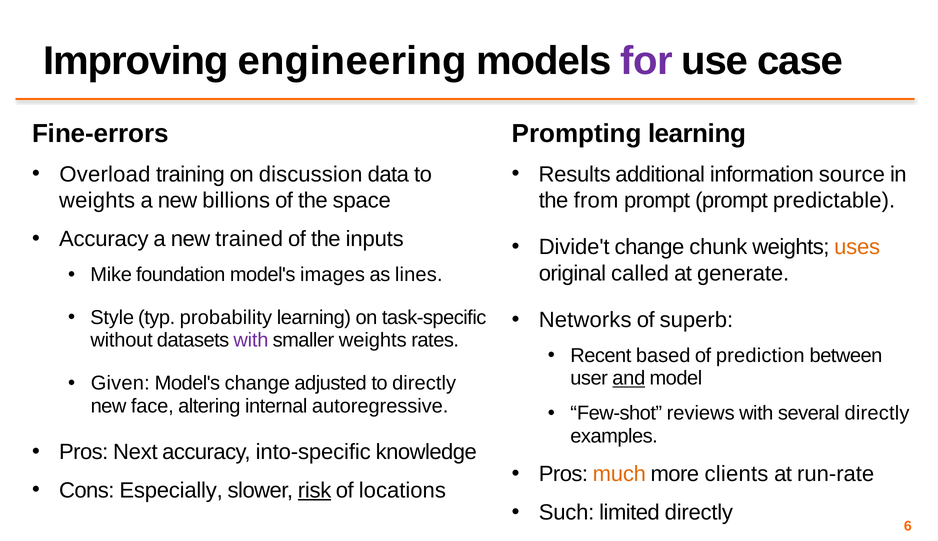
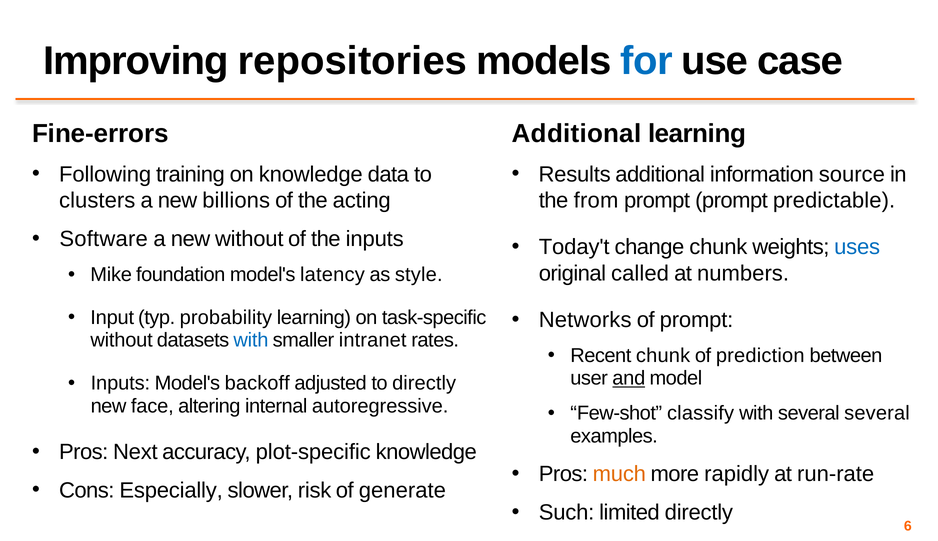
engineering: engineering -> repositories
for colour: purple -> blue
Prompting at (577, 134): Prompting -> Additional
Overload: Overload -> Following
on discussion: discussion -> knowledge
weights at (97, 201): weights -> clusters
space: space -> acting
Accuracy at (104, 239): Accuracy -> Software
new trained: trained -> without
Divide't: Divide't -> Today't
uses colour: orange -> blue
generate: generate -> numbers
images: images -> latency
lines: lines -> style
Style: Style -> Input
of superb: superb -> prompt
with at (251, 340) colour: purple -> blue
smaller weights: weights -> intranet
Recent based: based -> chunk
Given at (120, 383): Given -> Inputs
Model's change: change -> backoff
reviews: reviews -> classify
several directly: directly -> several
into-specific: into-specific -> plot-specific
clients: clients -> rapidly
risk underline: present -> none
locations: locations -> generate
